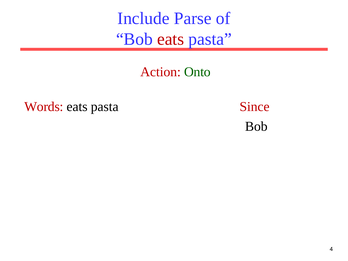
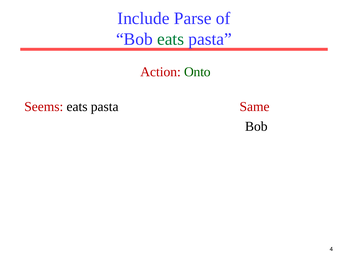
eats at (171, 39) colour: red -> green
Words: Words -> Seems
Since: Since -> Same
